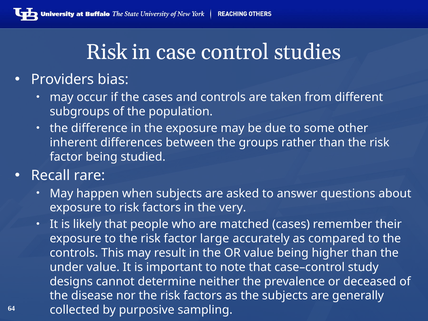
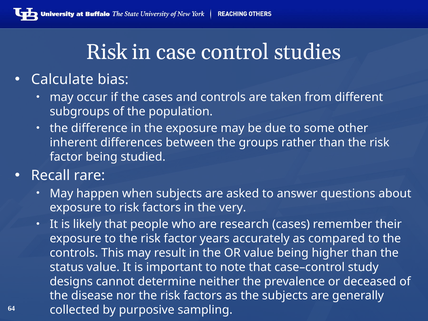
Providers: Providers -> Calculate
matched: matched -> research
large: large -> years
under: under -> status
